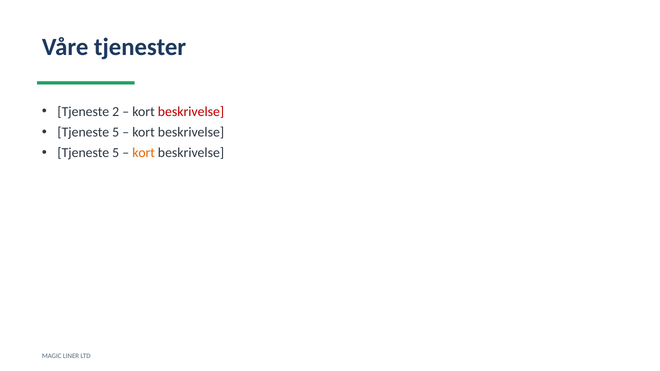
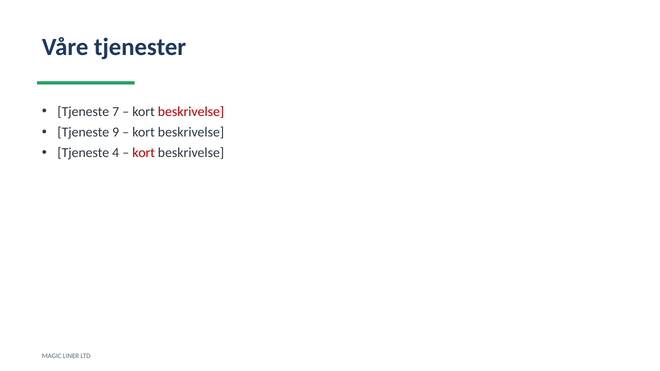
2: 2 -> 7
5 at (116, 132): 5 -> 9
5 at (116, 153): 5 -> 4
kort at (144, 153) colour: orange -> red
